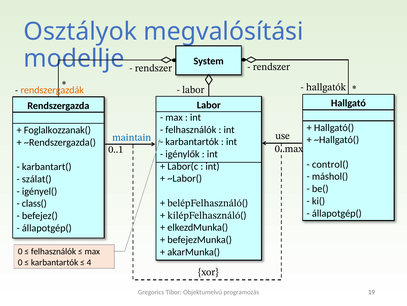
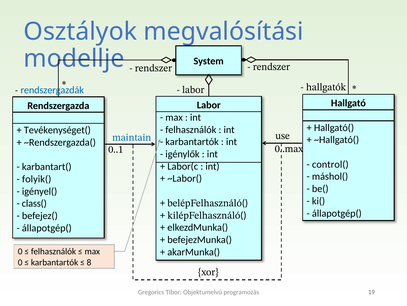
rendszergazdák colour: orange -> blue
Foglalkozzanak(: Foglalkozzanak( -> Tevékenységet(
szálat(: szálat( -> folyik(
4: 4 -> 8
